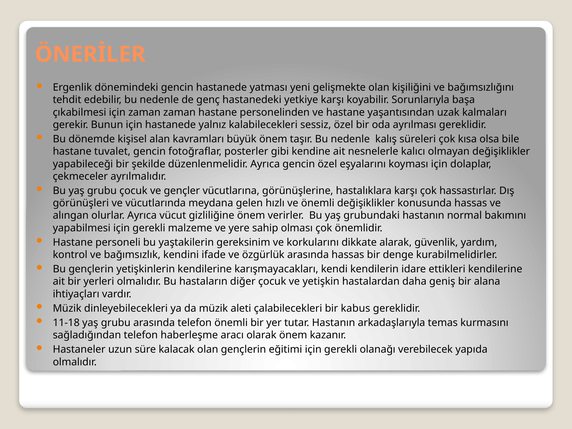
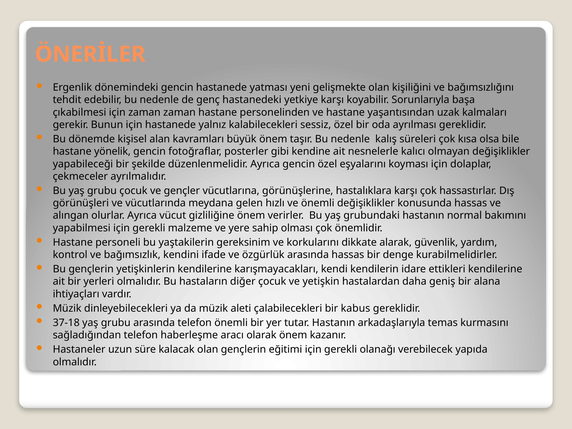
tuvalet: tuvalet -> yönelik
11-18: 11-18 -> 37-18
